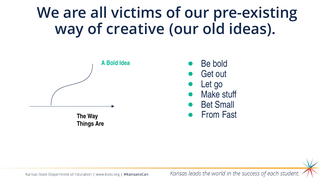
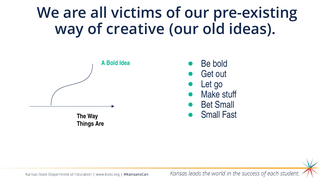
From at (210, 115): From -> Small
